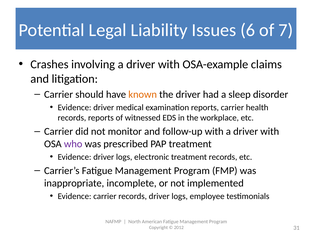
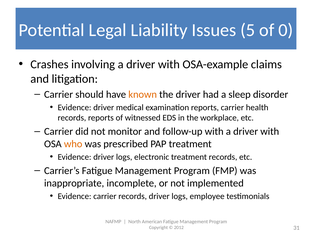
6: 6 -> 5
7: 7 -> 0
who colour: purple -> orange
